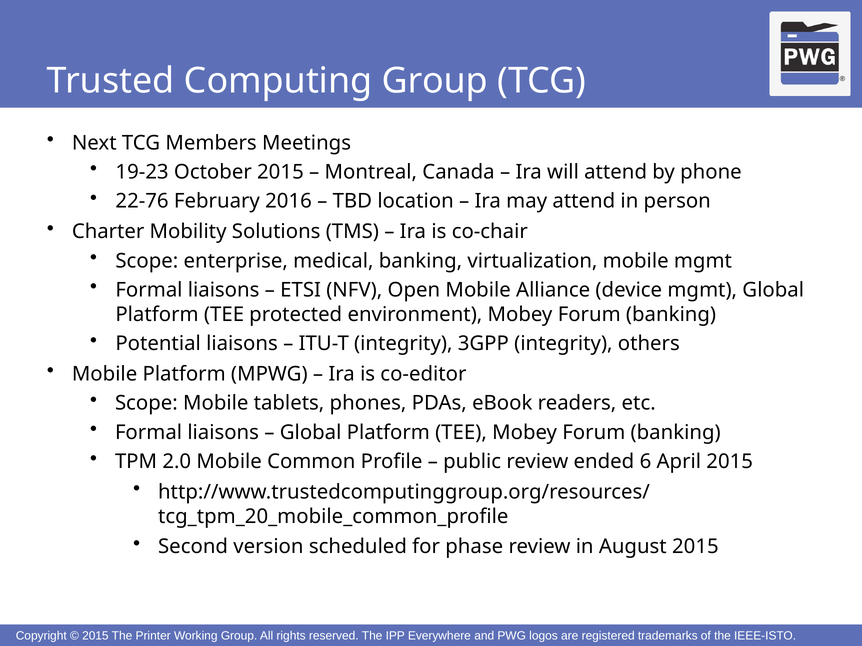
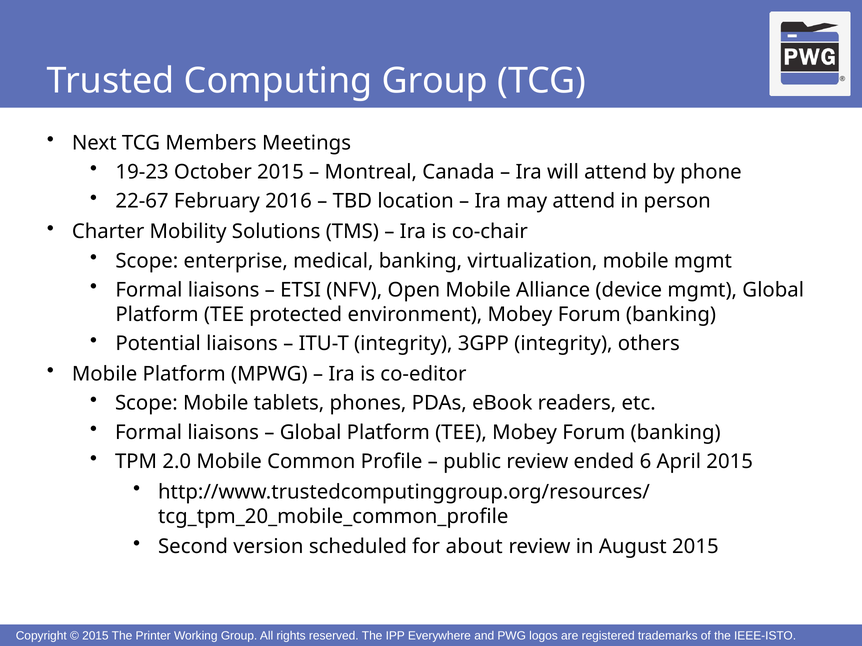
22-76: 22-76 -> 22-67
phase: phase -> about
